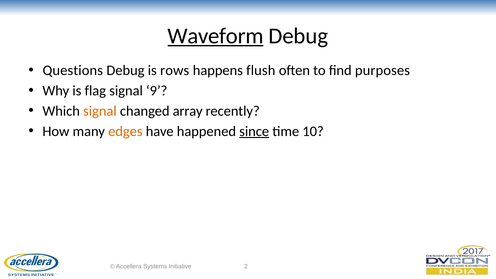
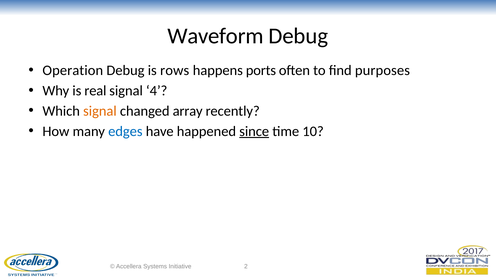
Waveform underline: present -> none
Questions: Questions -> Operation
flush: flush -> ports
flag: flag -> real
9: 9 -> 4
edges colour: orange -> blue
